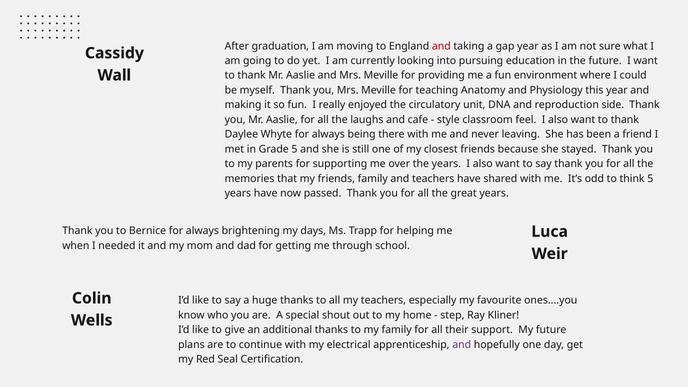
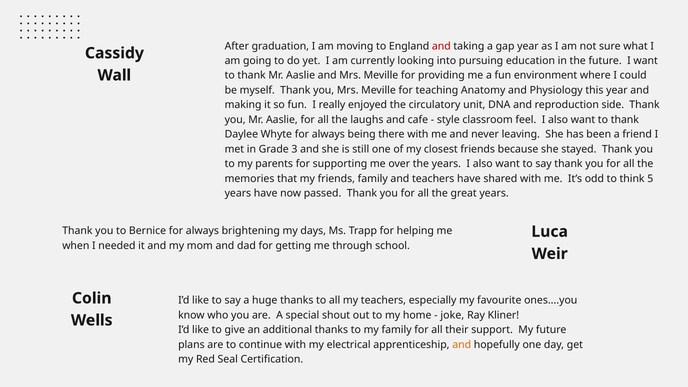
Grade 5: 5 -> 3
step: step -> joke
and at (462, 345) colour: purple -> orange
